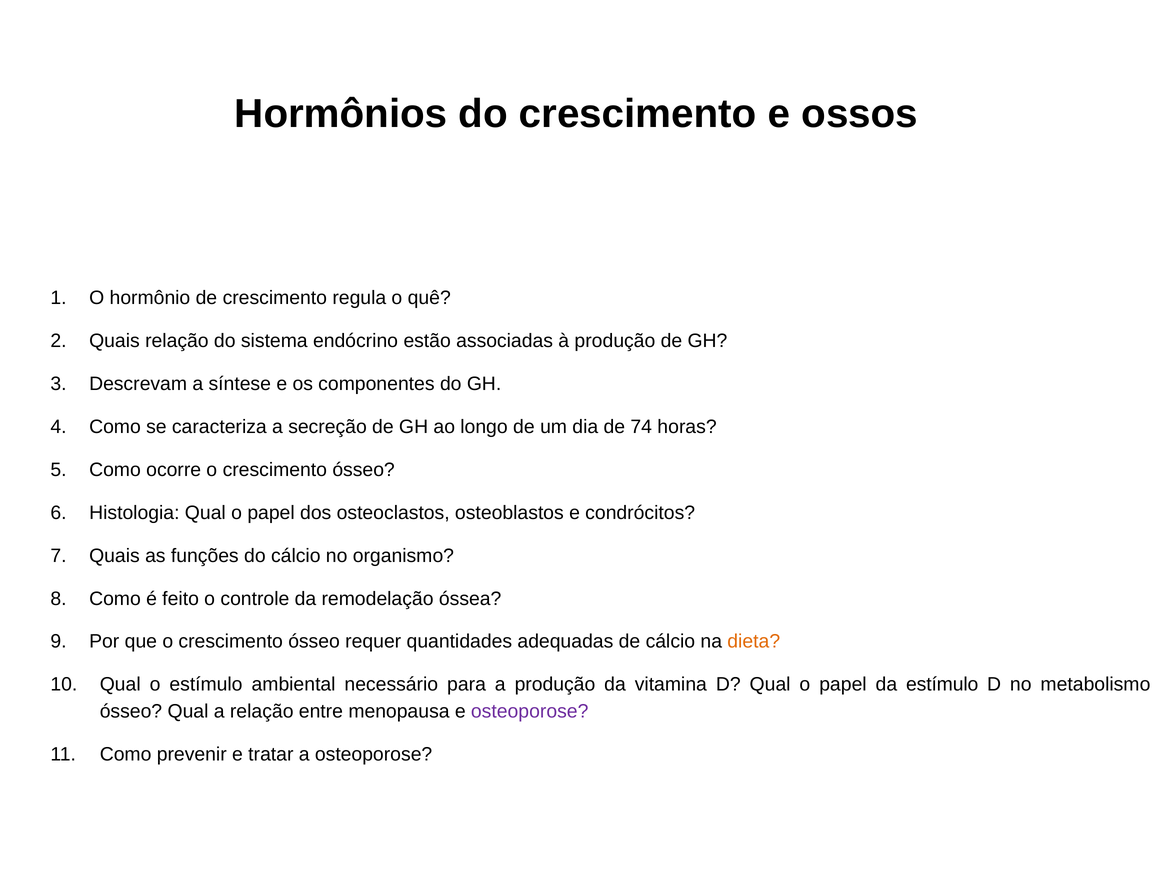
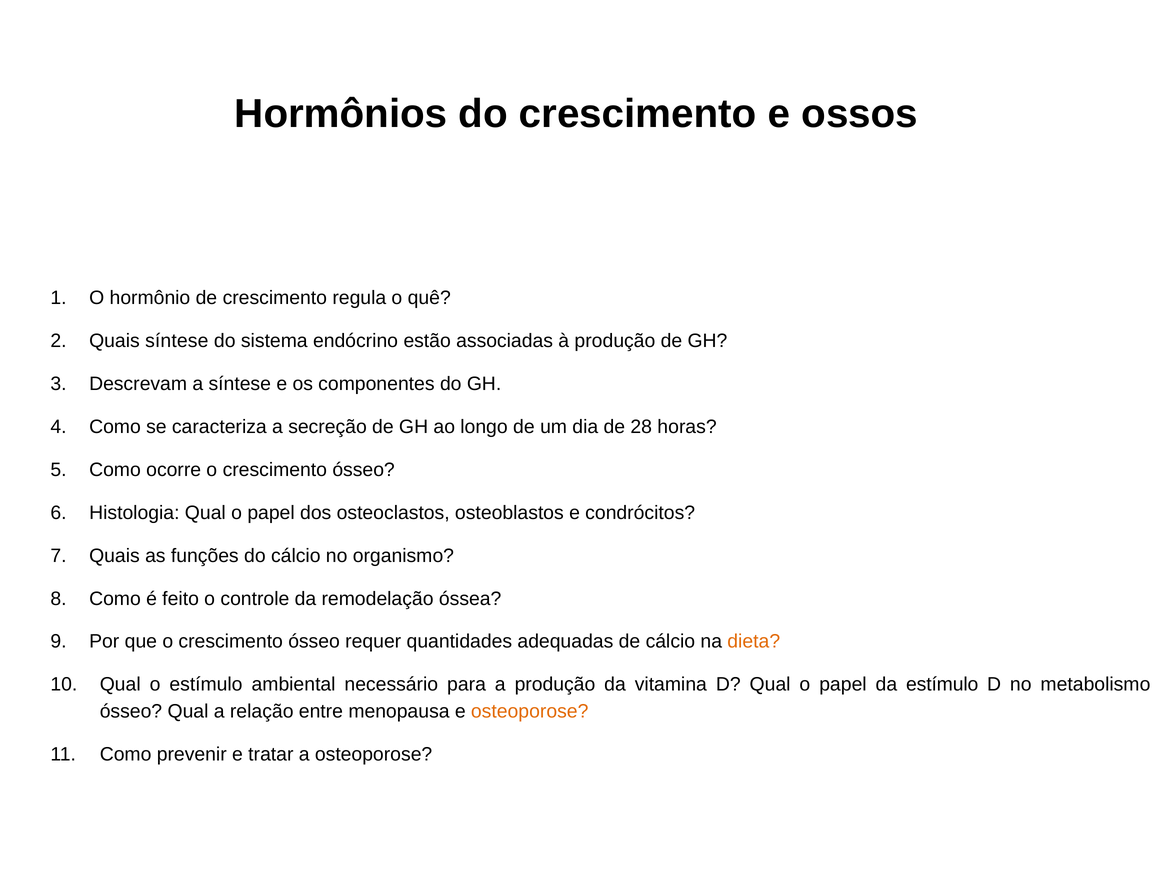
Quais relação: relação -> síntese
74: 74 -> 28
osteoporose at (530, 711) colour: purple -> orange
